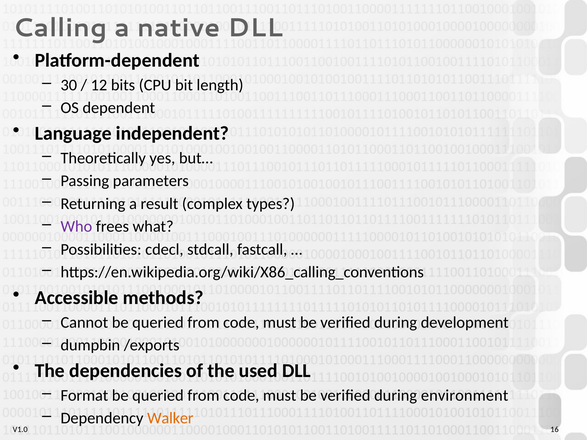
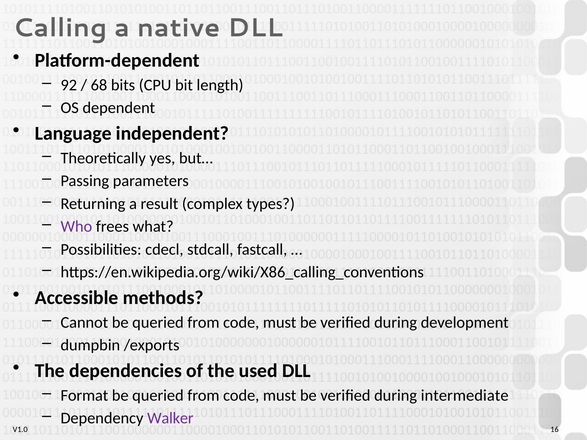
30: 30 -> 92
12: 12 -> 68
environment: environment -> intermediate
Walker colour: orange -> purple
